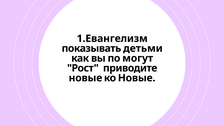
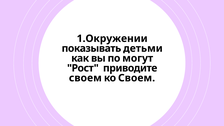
1.Евангелизм: 1.Евангелизм -> 1.Окружении
новые at (85, 78): новые -> своем
ко Новые: Новые -> Своем
